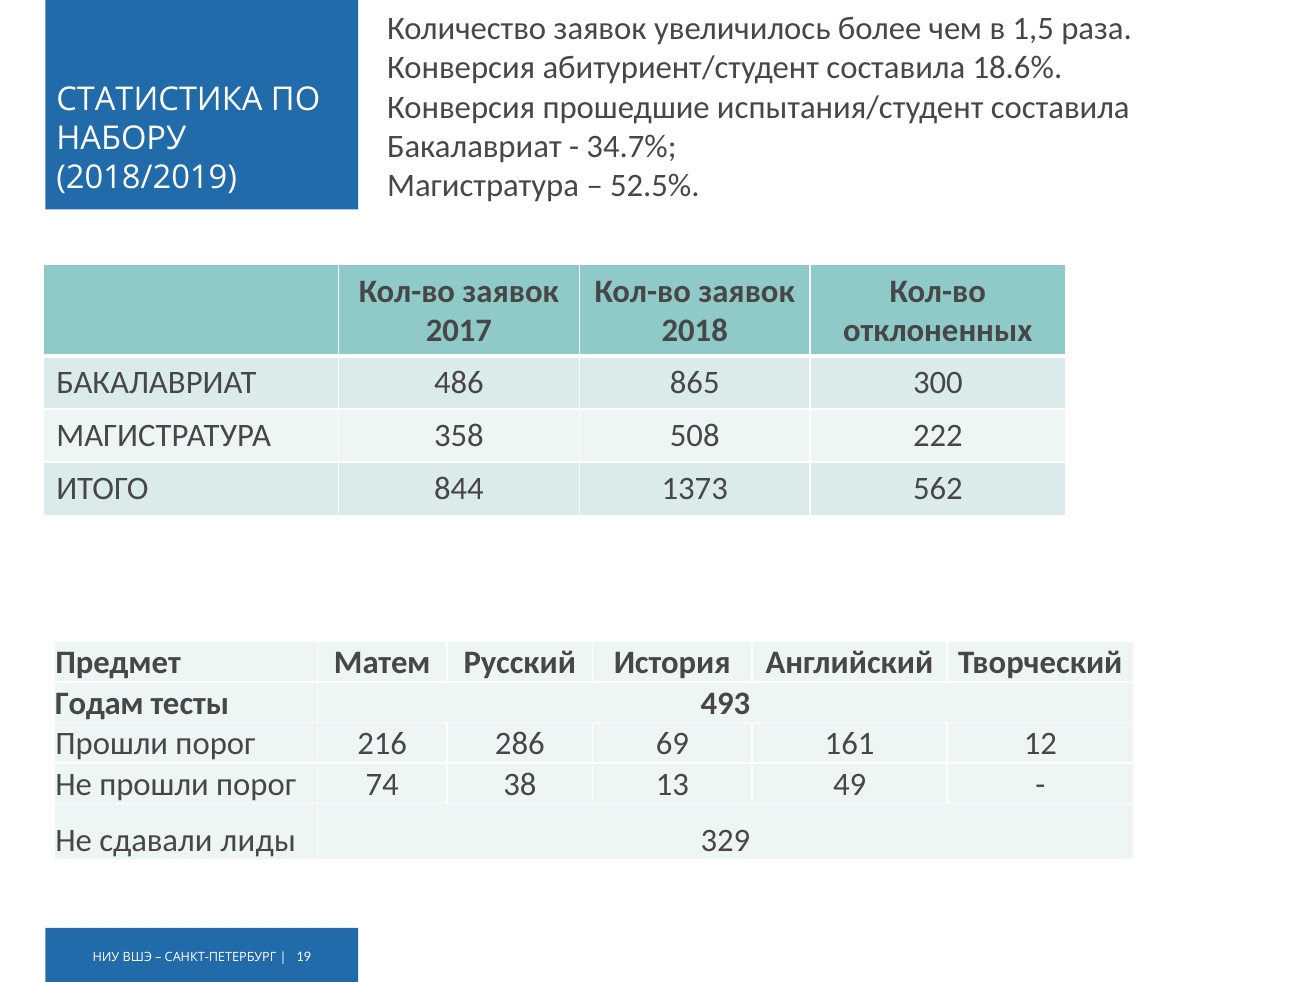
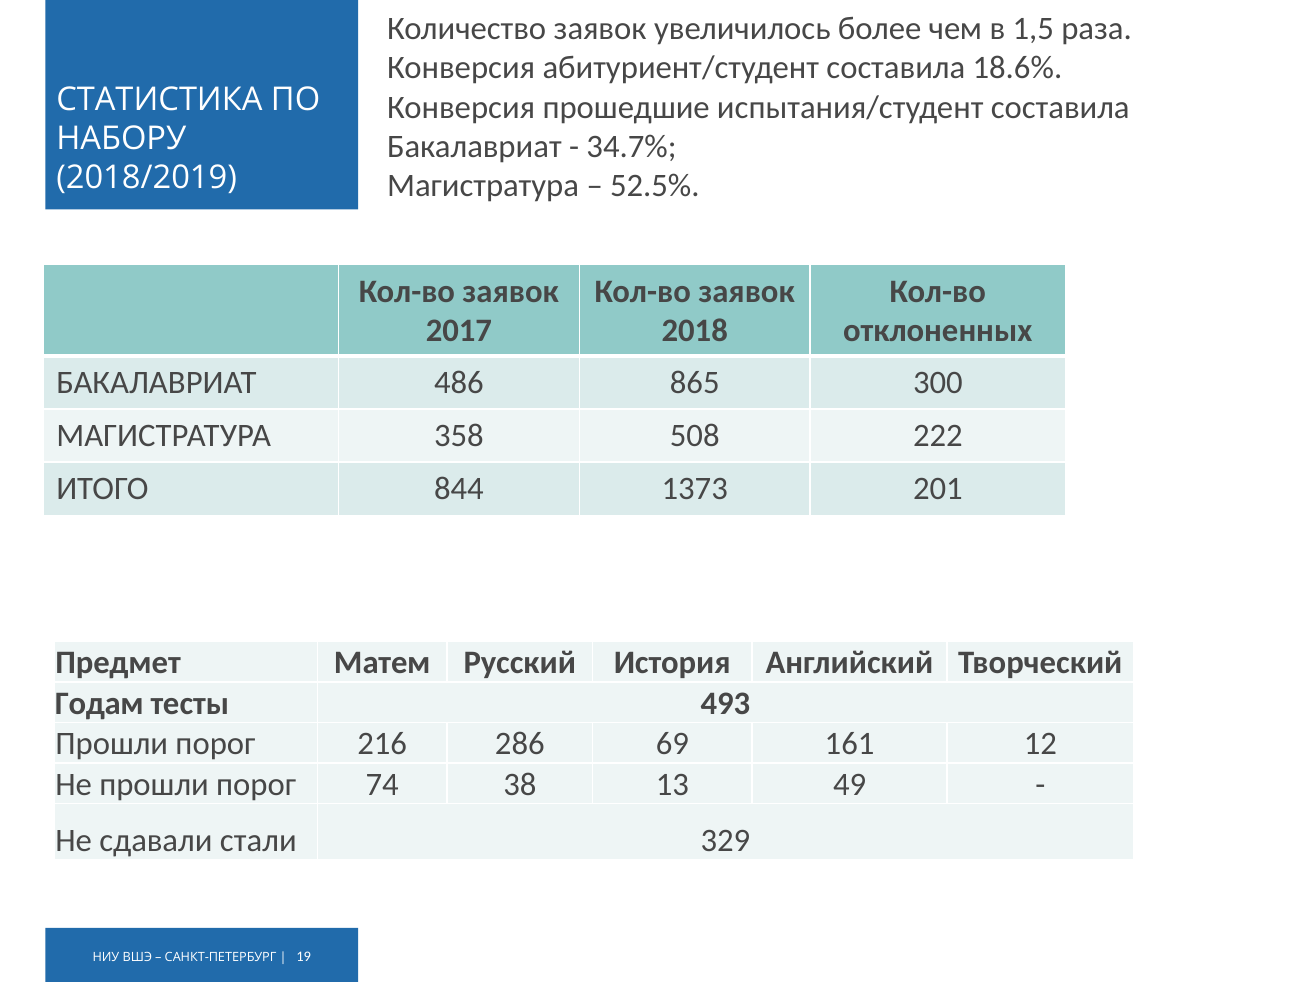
562: 562 -> 201
лиды: лиды -> стали
